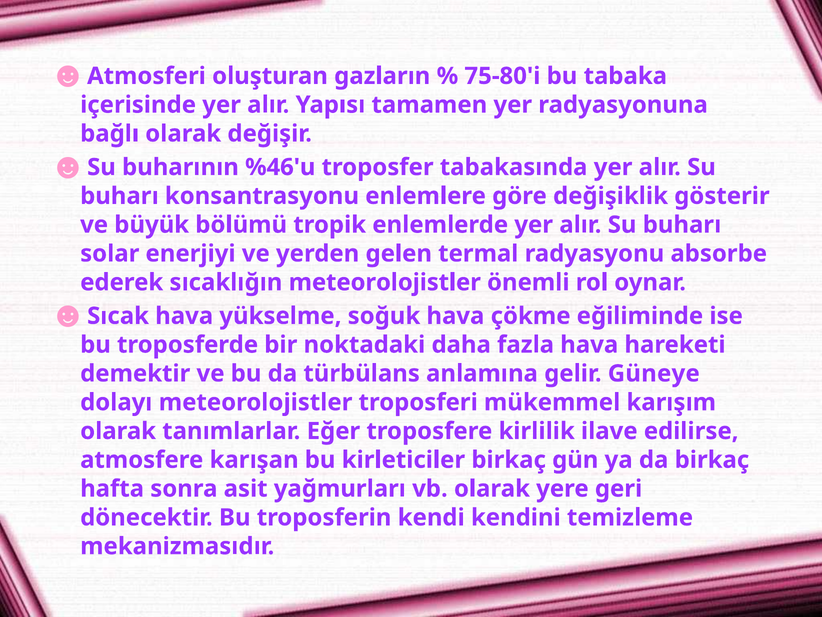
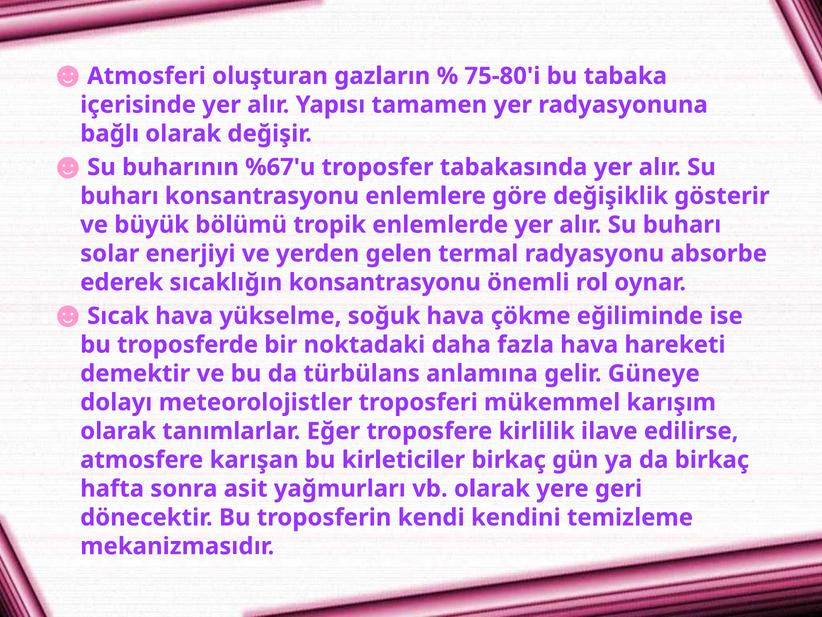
%46'u: %46'u -> %67'u
sıcaklığın meteorolojistler: meteorolojistler -> konsantrasyonu
